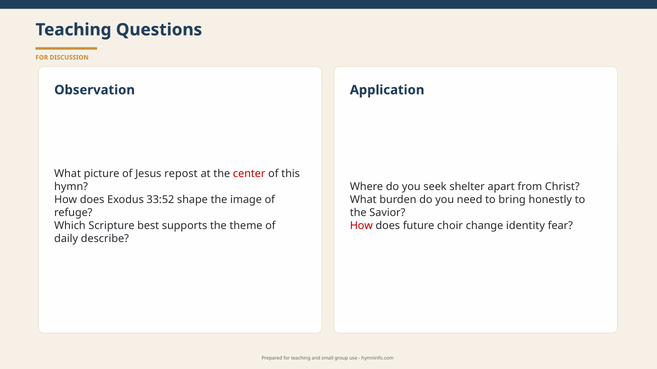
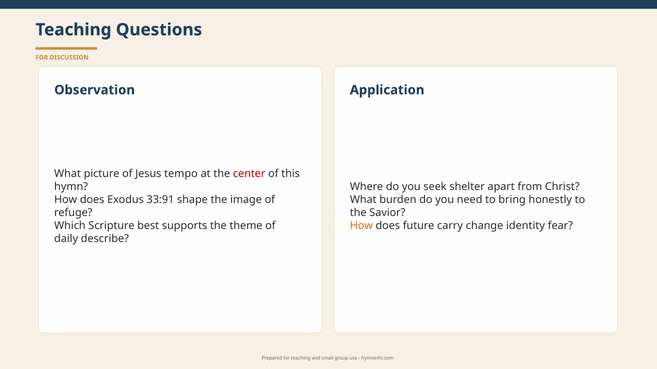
repost: repost -> tempo
33:52: 33:52 -> 33:91
How at (361, 226) colour: red -> orange
choir: choir -> carry
